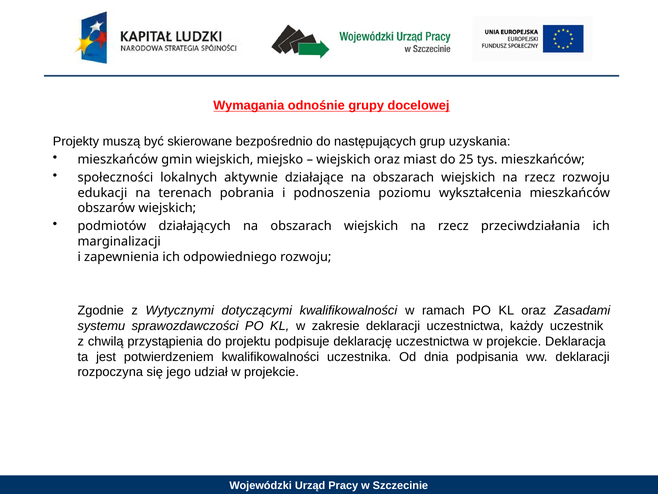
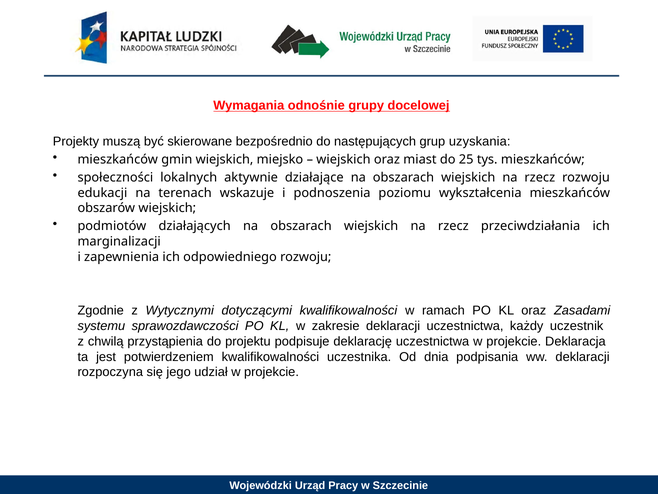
pobrania: pobrania -> wskazuje
